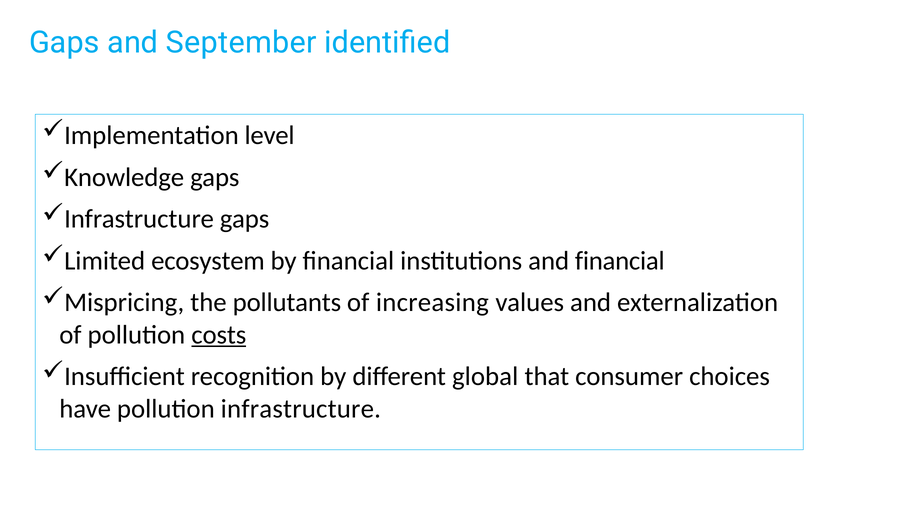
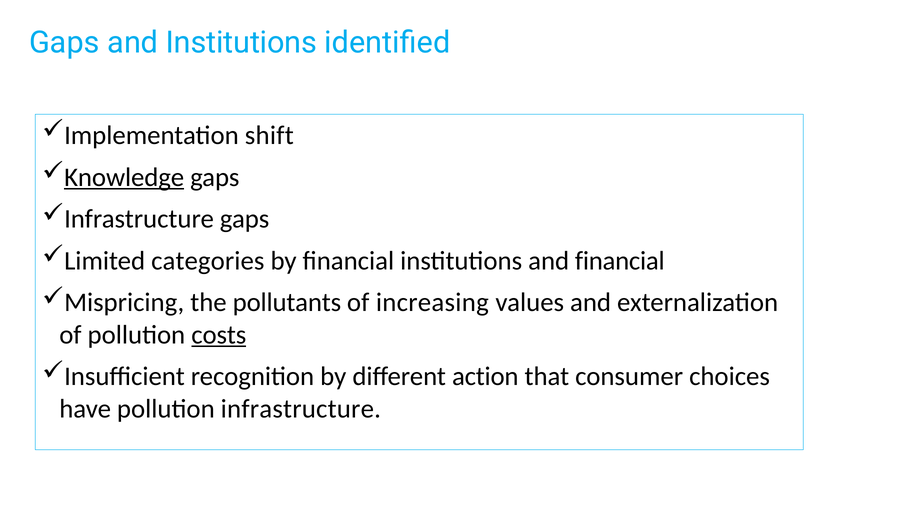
and September: September -> Institutions
level: level -> shift
Knowledge underline: none -> present
ecosystem: ecosystem -> categories
global: global -> action
